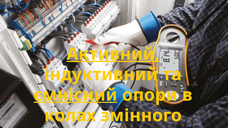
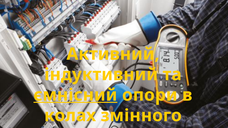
Активний underline: present -> none
